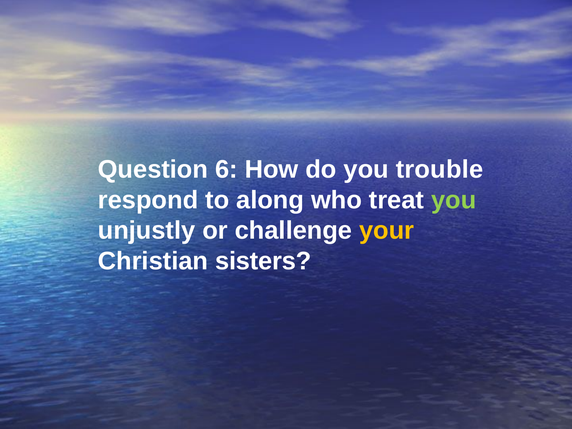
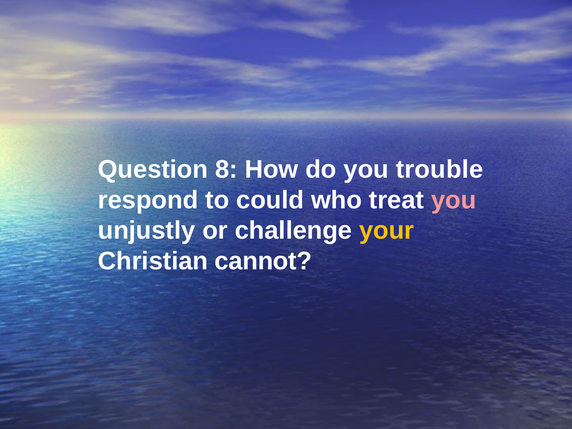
6: 6 -> 8
along: along -> could
you at (454, 200) colour: light green -> pink
sisters: sisters -> cannot
